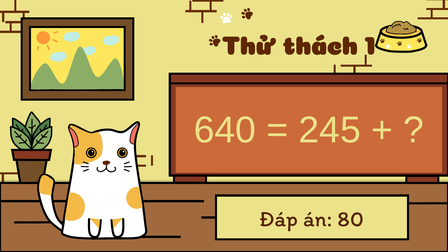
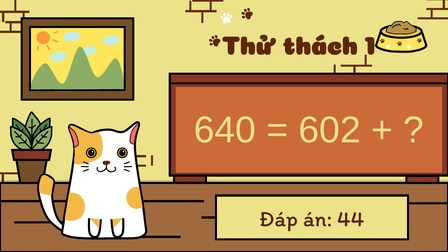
245: 245 -> 602
80: 80 -> 44
